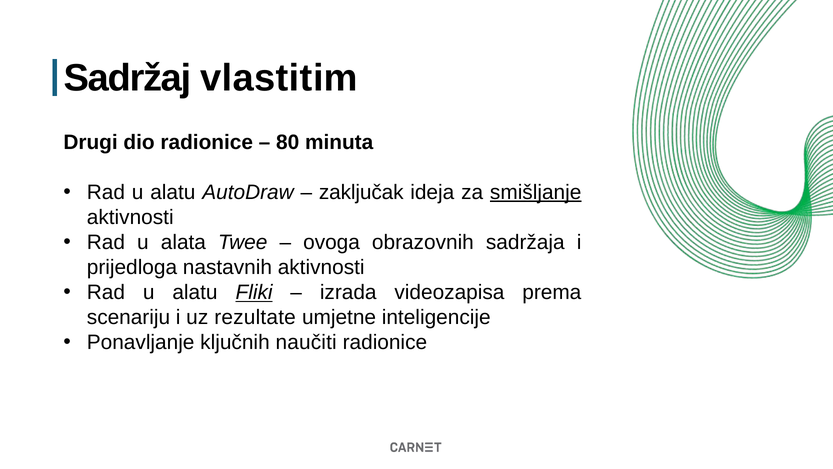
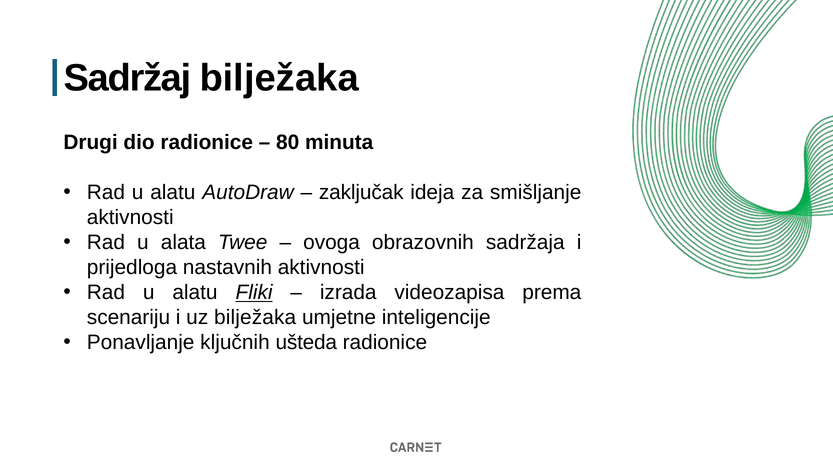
Sadržaj vlastitim: vlastitim -> bilježaka
smišljanje underline: present -> none
uz rezultate: rezultate -> bilježaka
naučiti: naučiti -> ušteda
